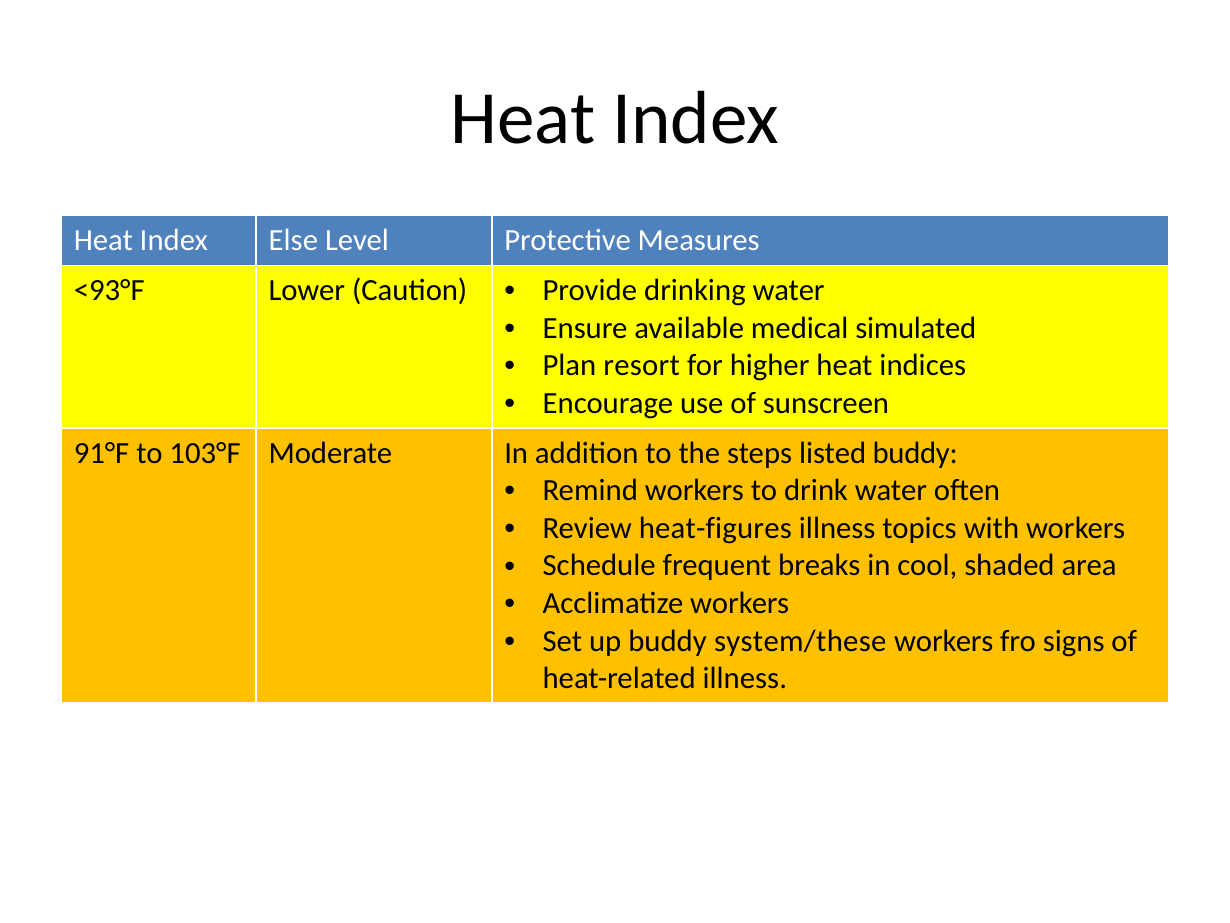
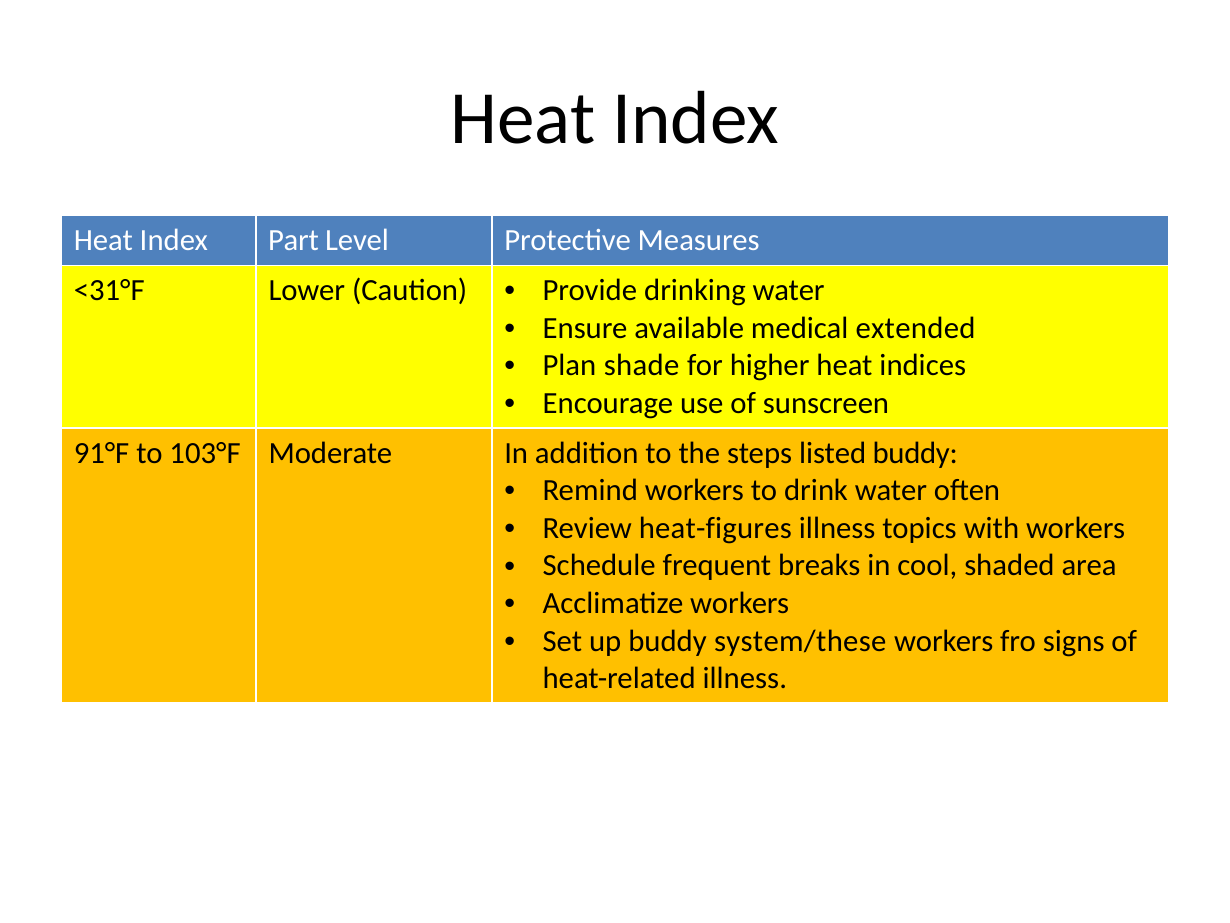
Else: Else -> Part
<93°F: <93°F -> <31°F
simulated: simulated -> extended
resort: resort -> shade
